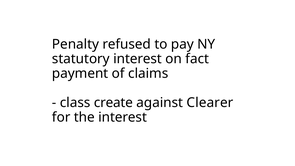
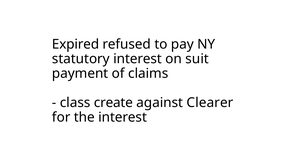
Penalty: Penalty -> Expired
fact: fact -> suit
